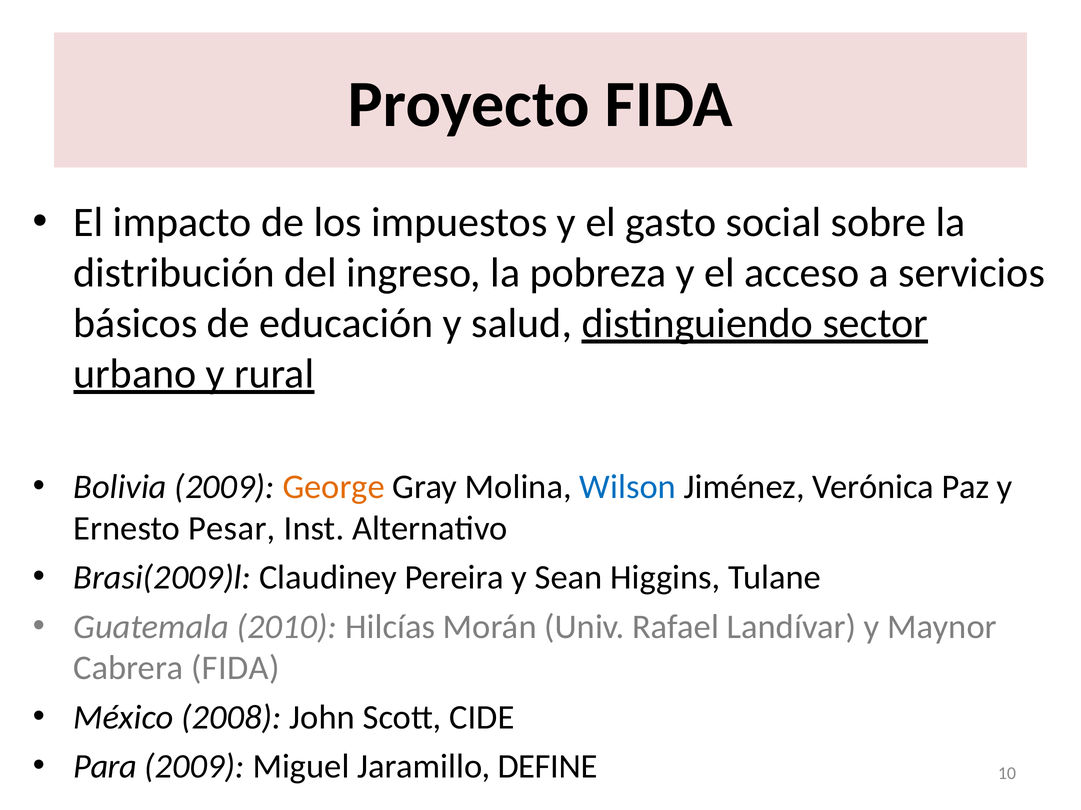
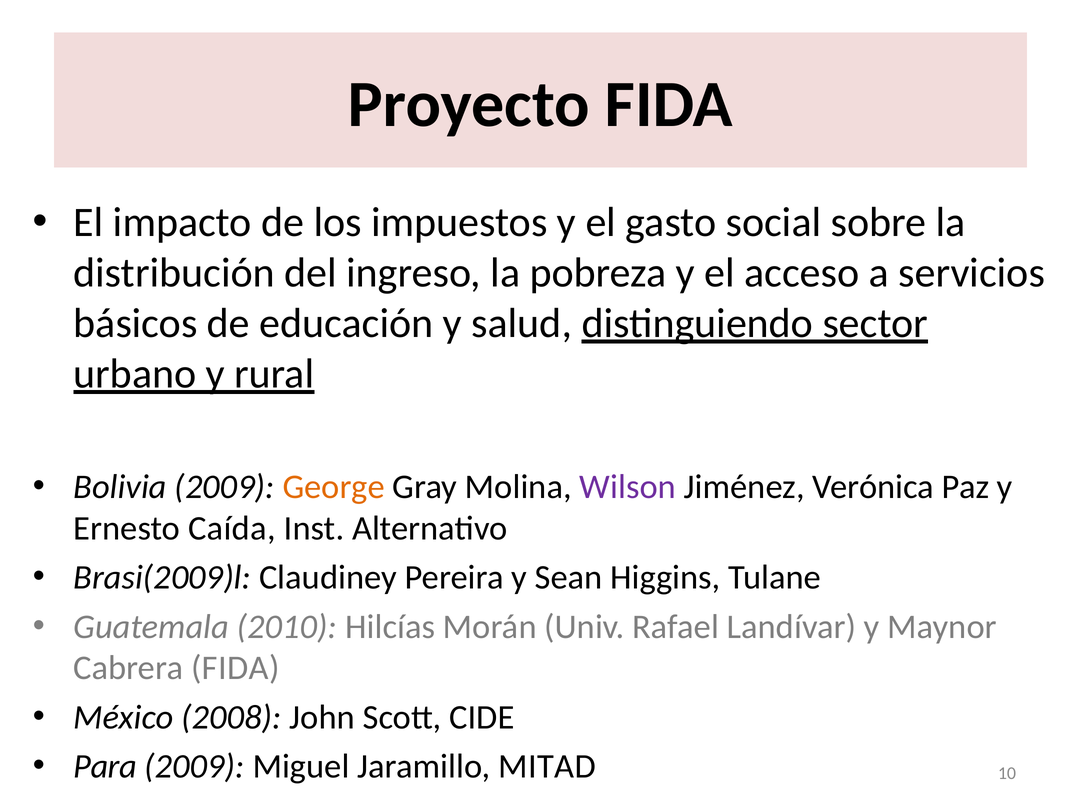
Wilson colour: blue -> purple
Pesar: Pesar -> Caída
DEFINE: DEFINE -> MITAD
